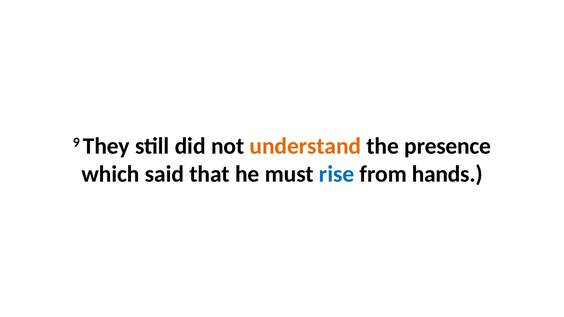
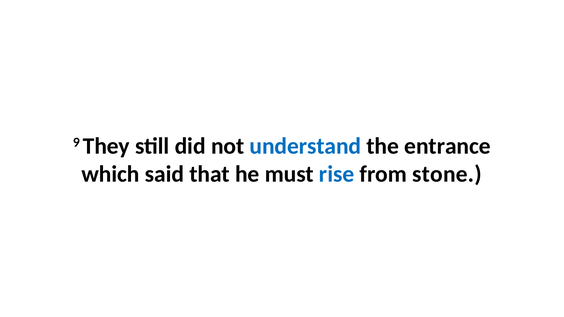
understand colour: orange -> blue
presence: presence -> entrance
hands: hands -> stone
